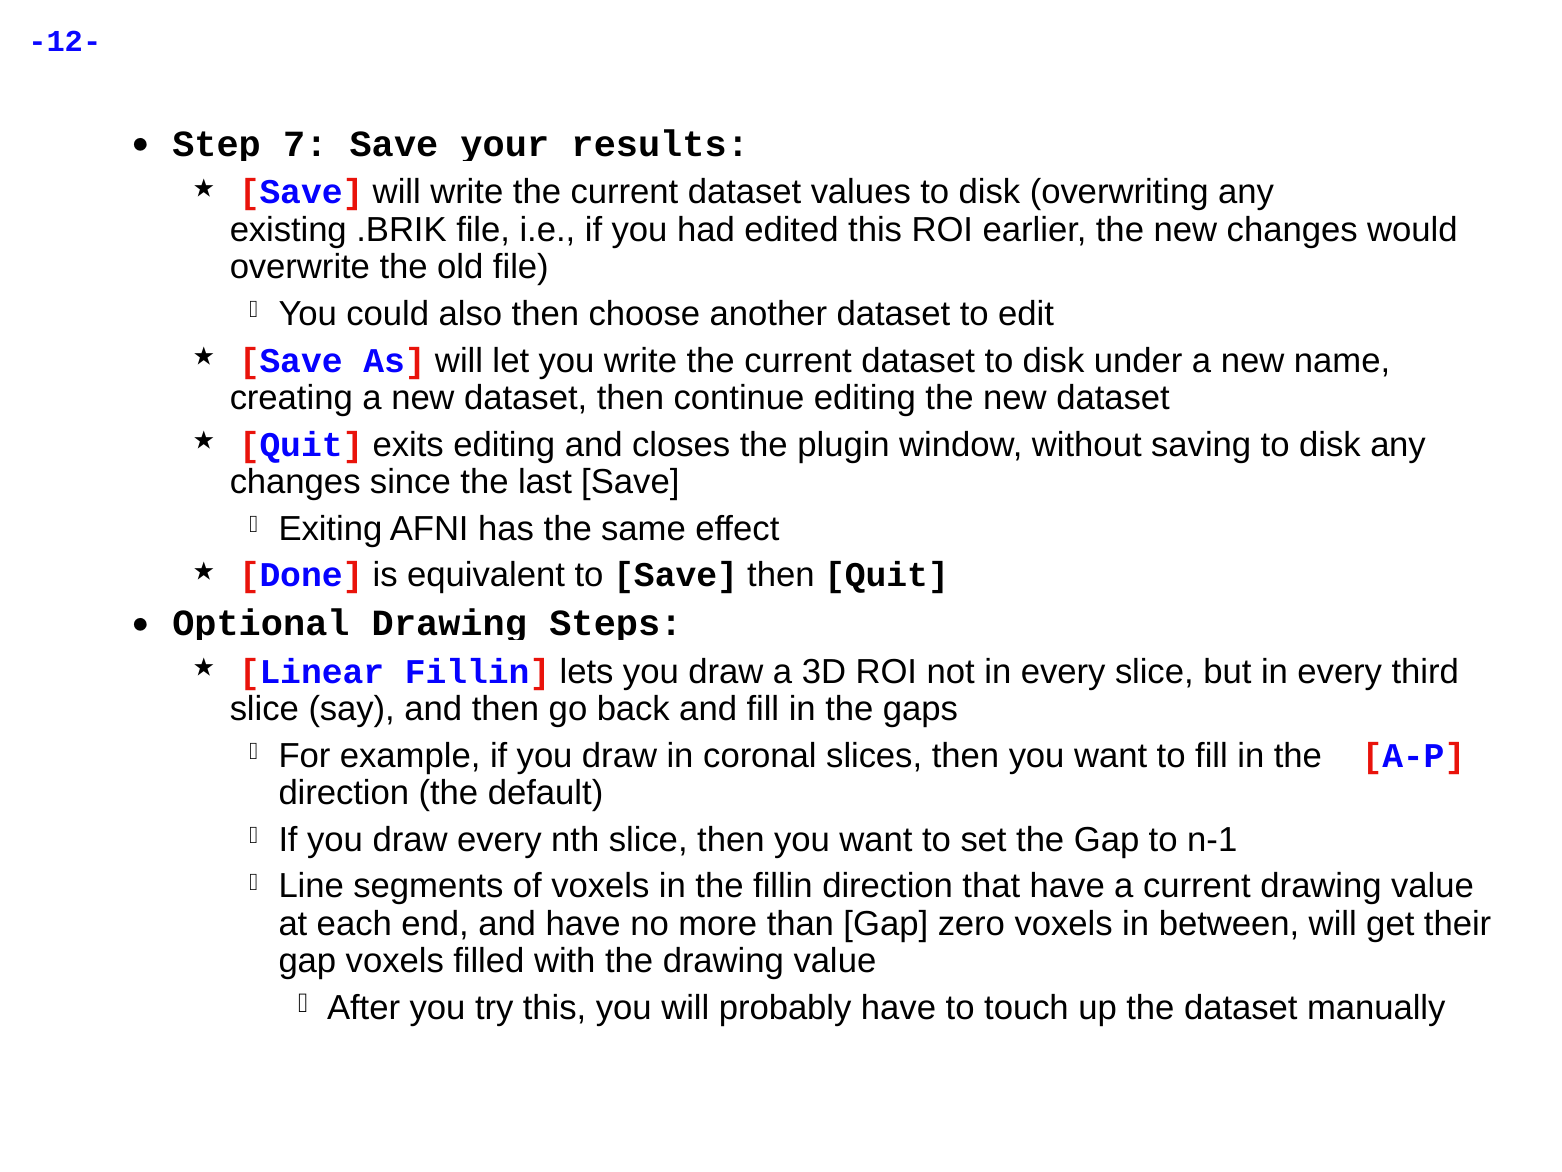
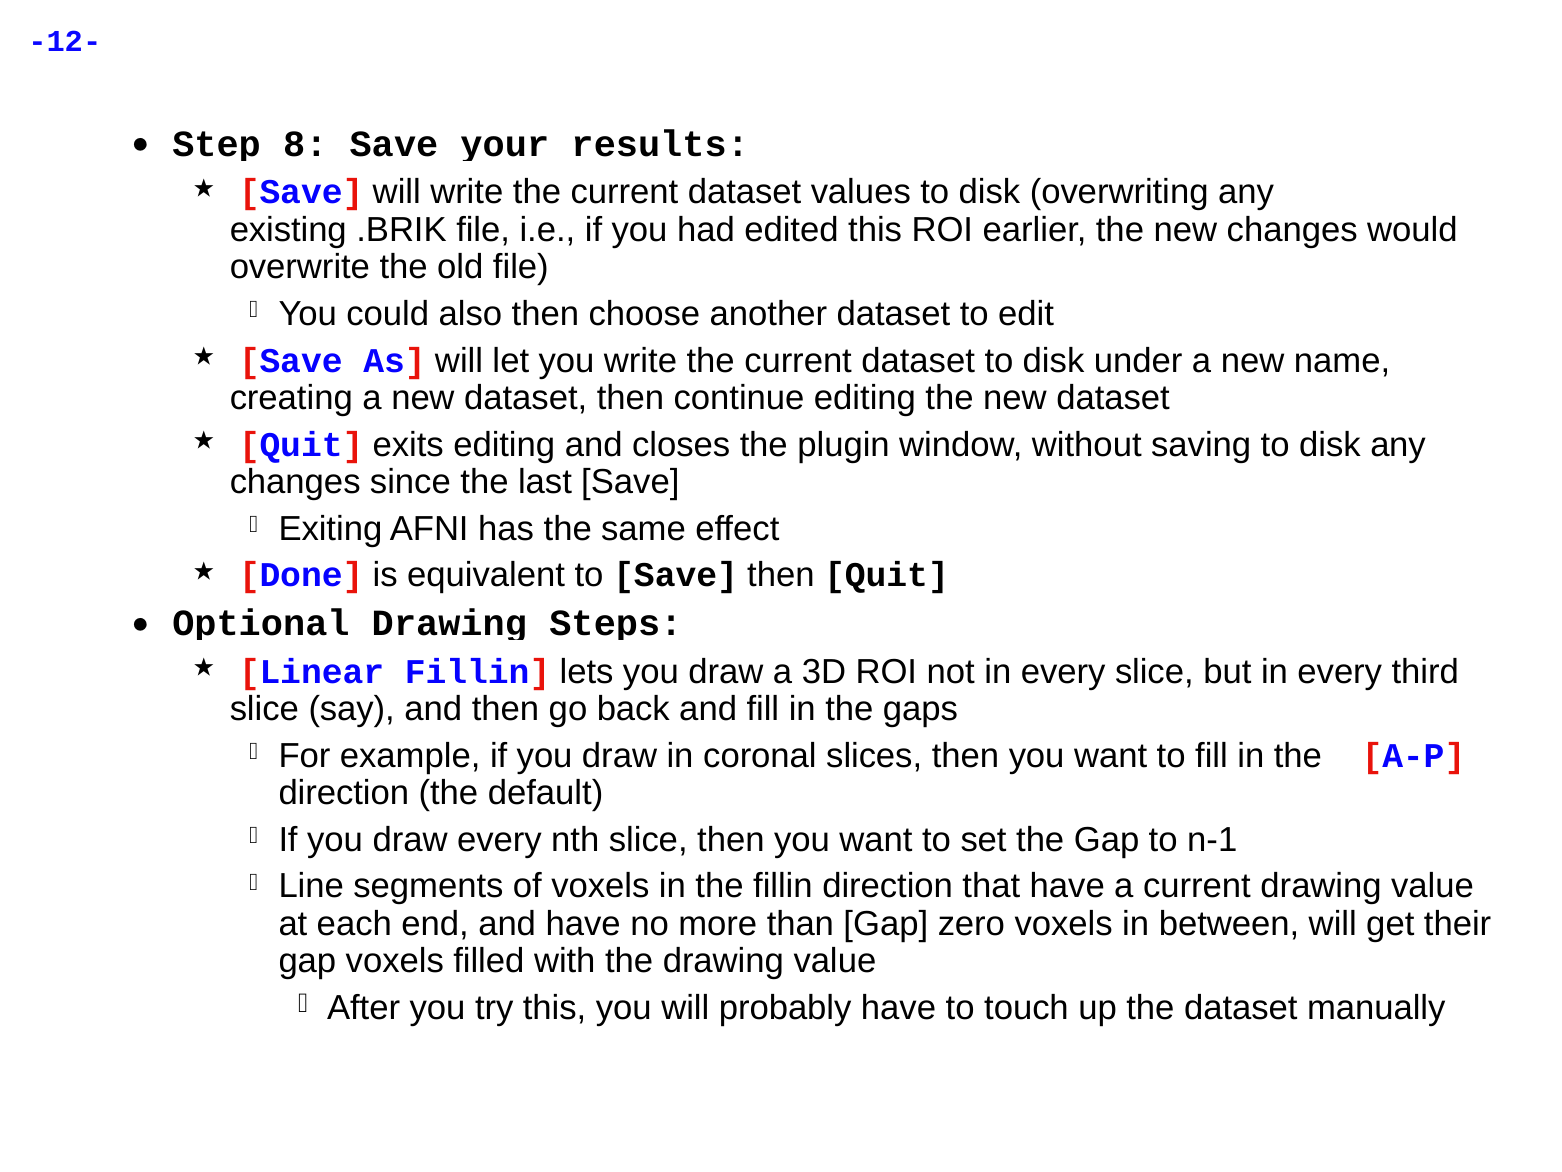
7: 7 -> 8
